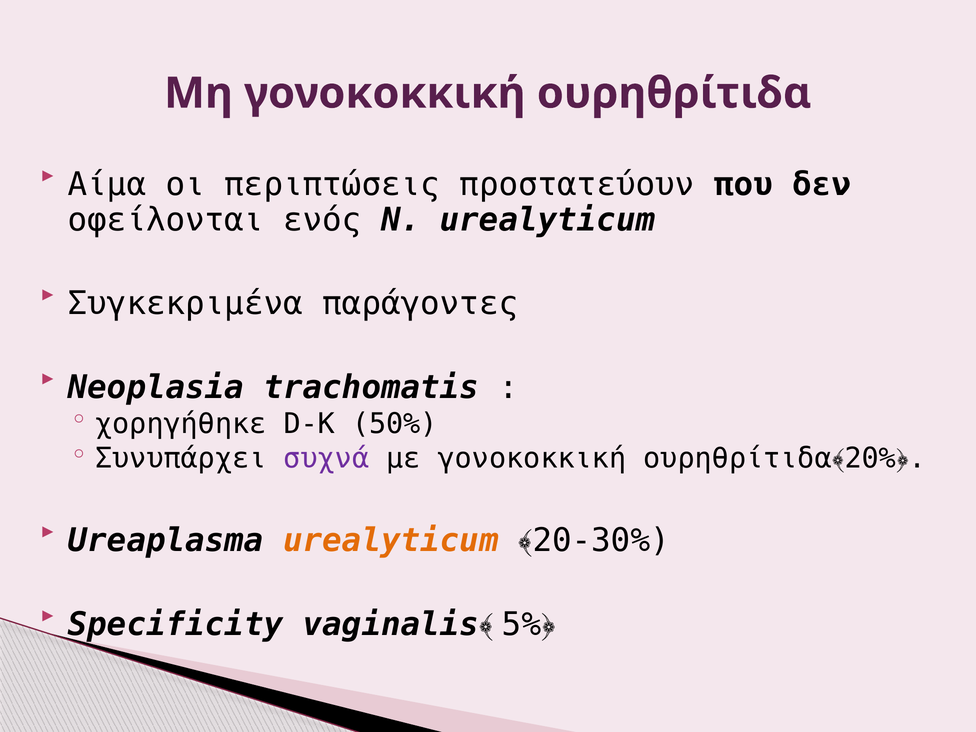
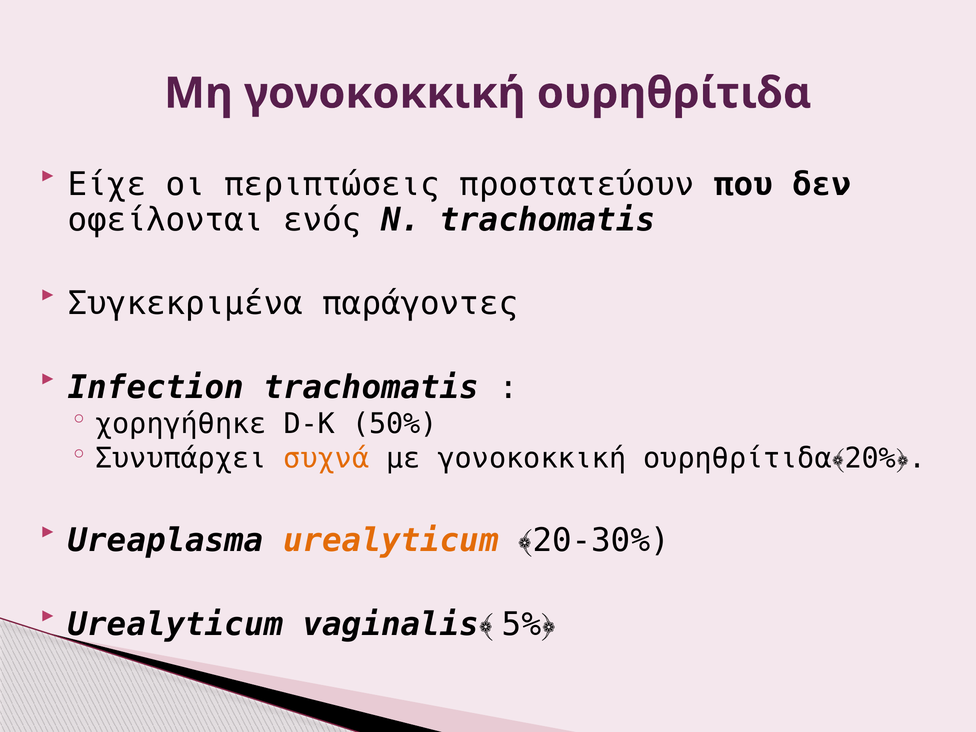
Αίμα: Αίμα -> Είχε
N urealyticum: urealyticum -> trachomatis
Neoplasia: Neoplasia -> Infection
συχνά colour: purple -> orange
Specificity at (176, 625): Specificity -> Urealyticum
